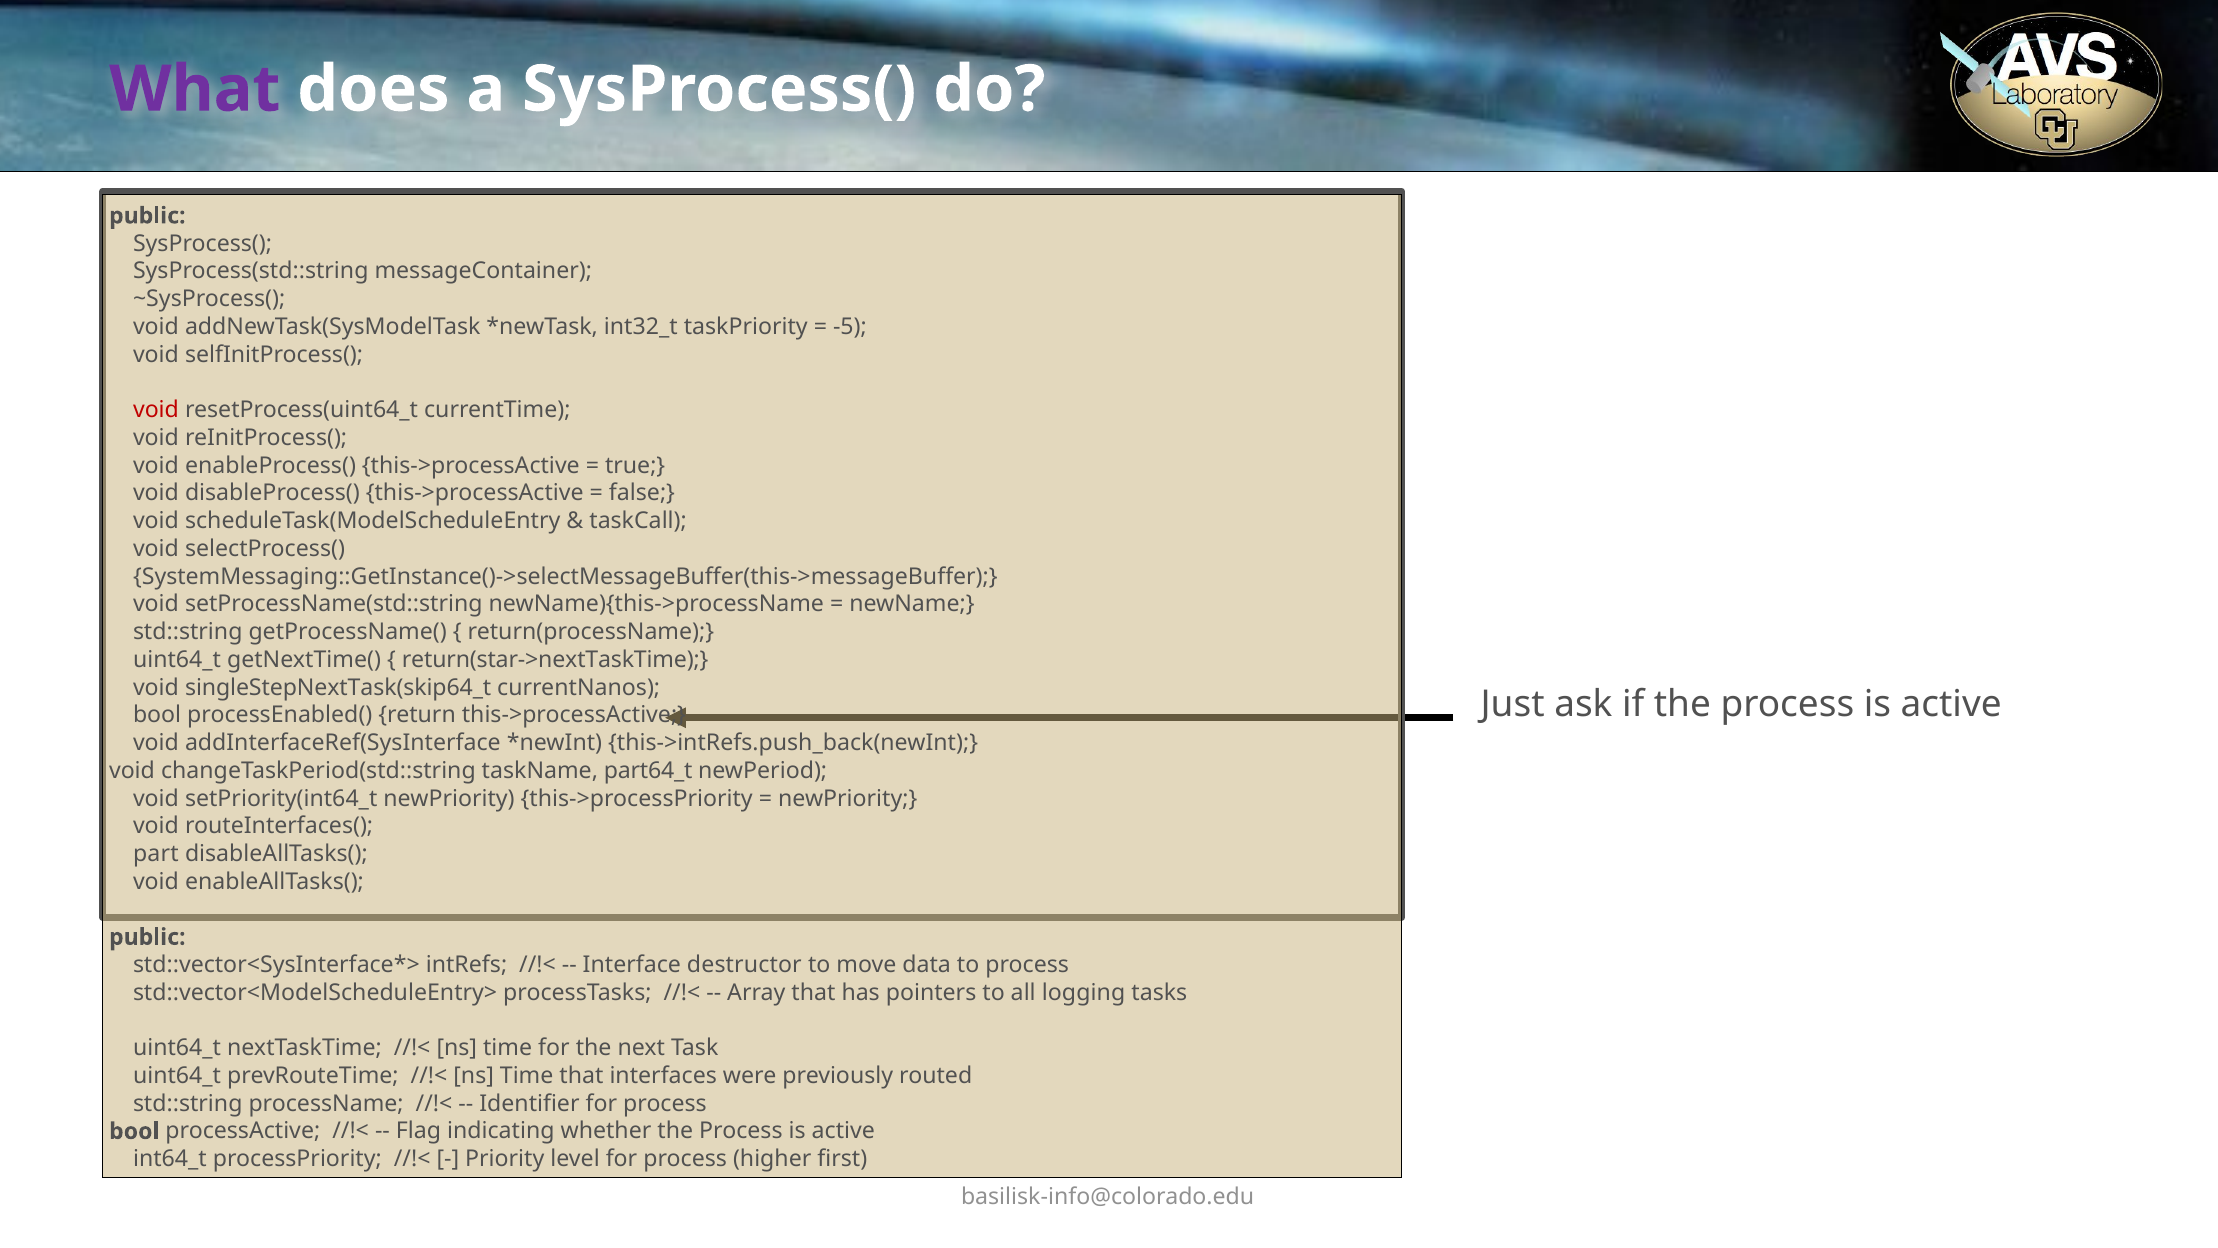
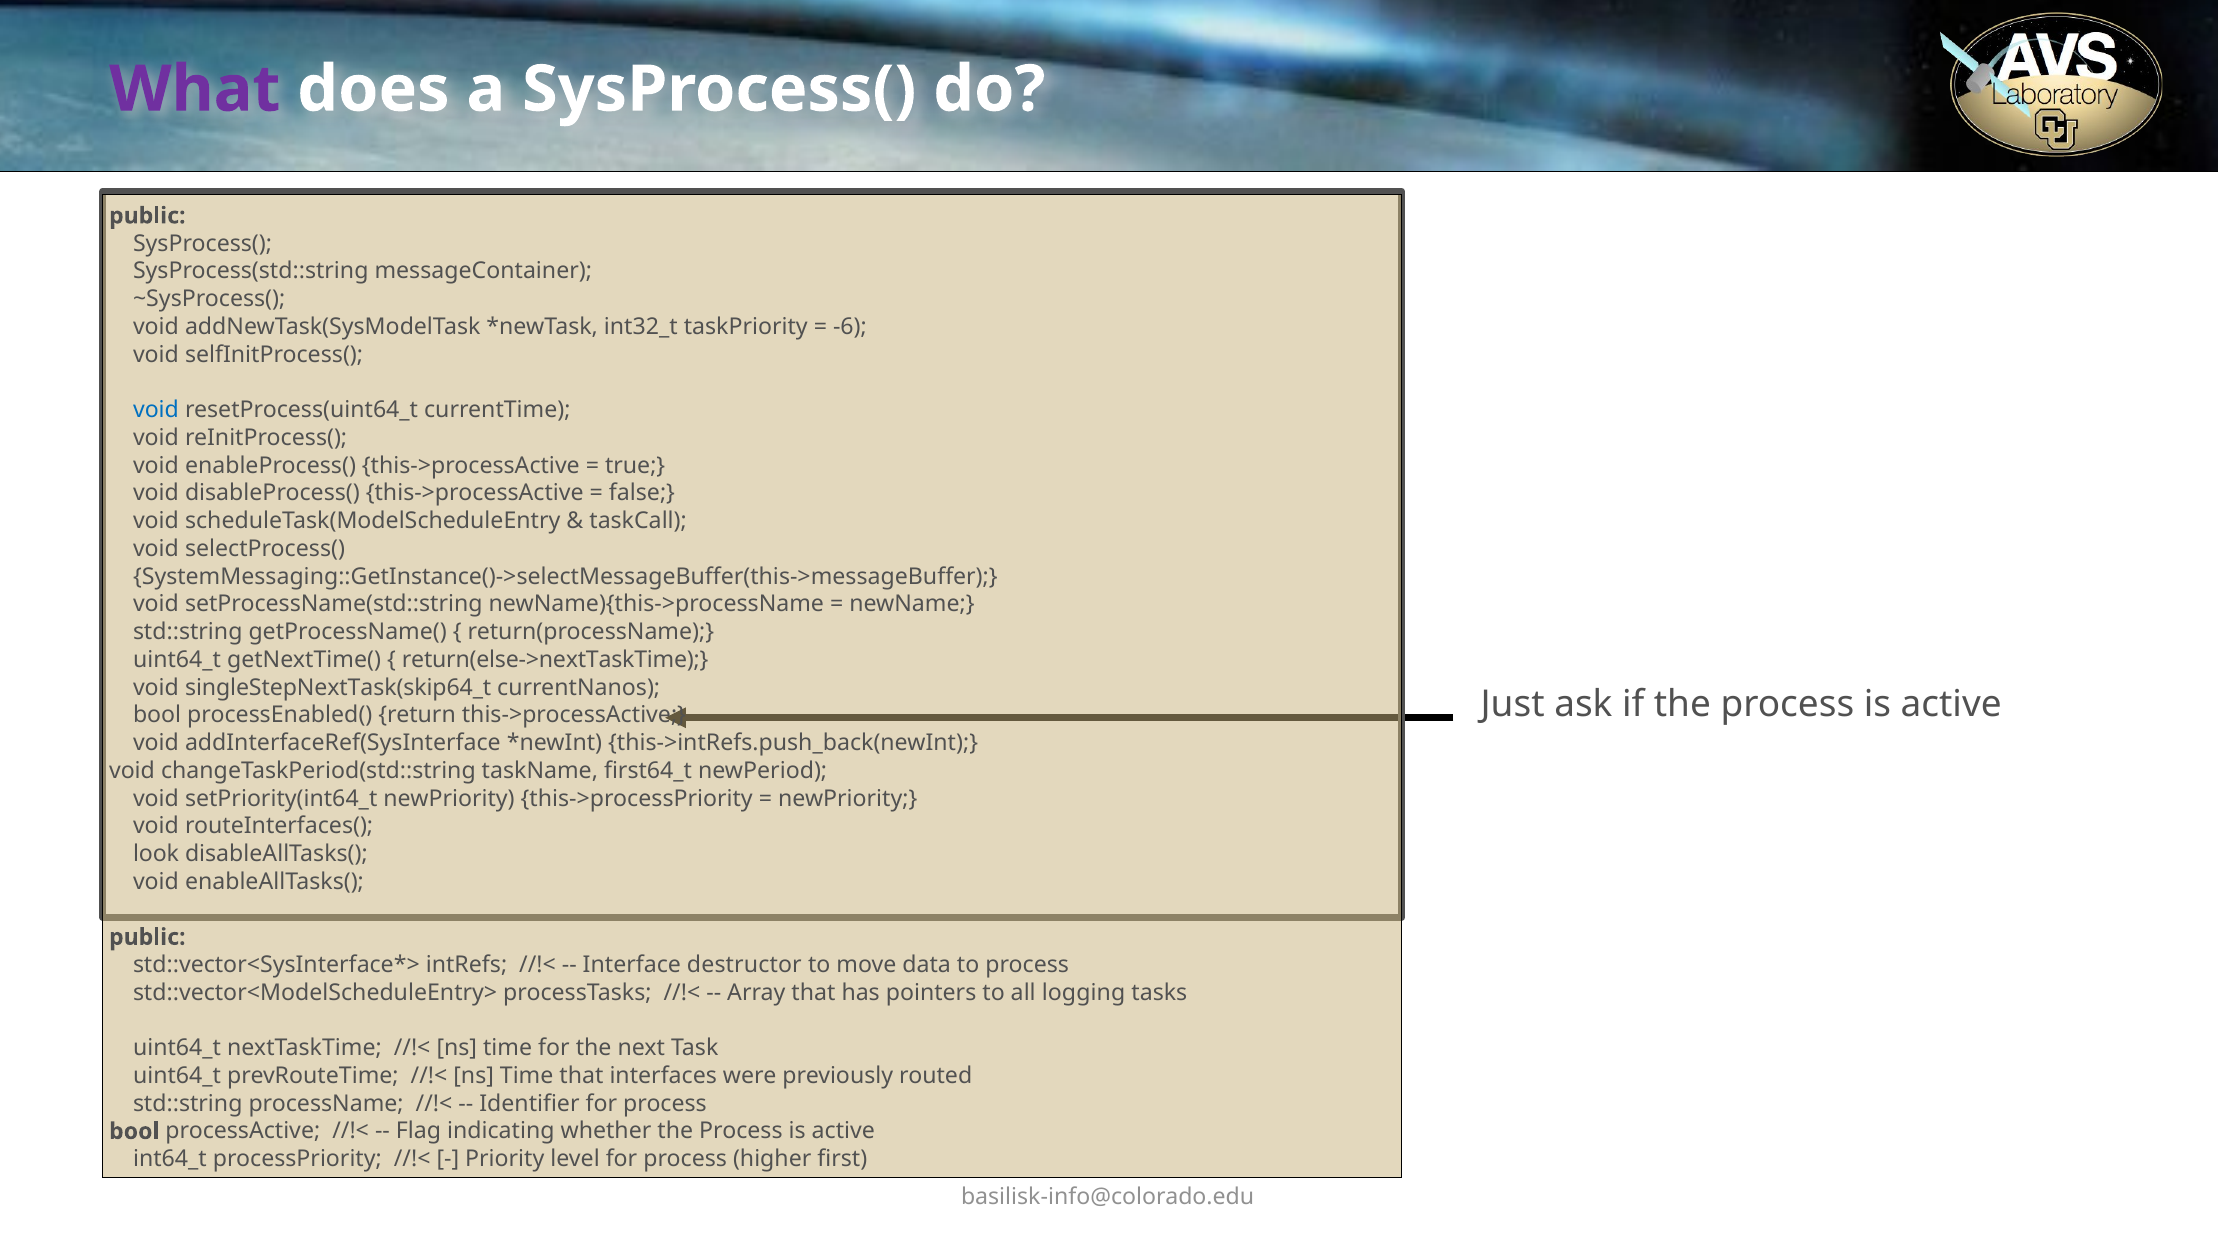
-5: -5 -> -6
void at (156, 410) colour: red -> blue
return(star->nextTaskTime: return(star->nextTaskTime -> return(else->nextTaskTime
part64_t: part64_t -> first64_t
part: part -> look
